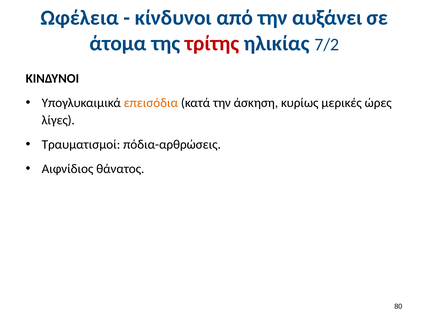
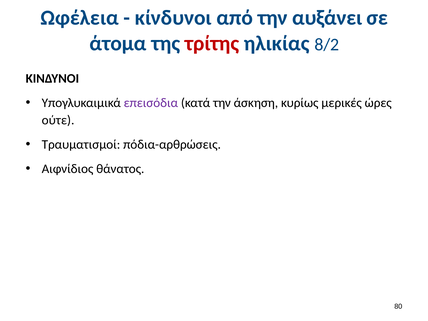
7/2: 7/2 -> 8/2
επεισόδια colour: orange -> purple
λίγες: λίγες -> ούτε
